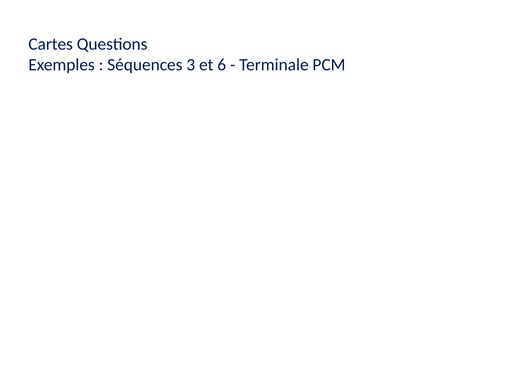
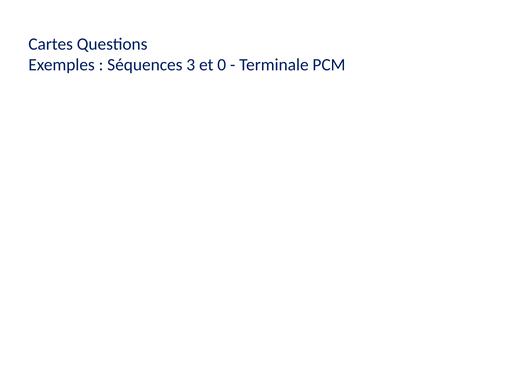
6: 6 -> 0
